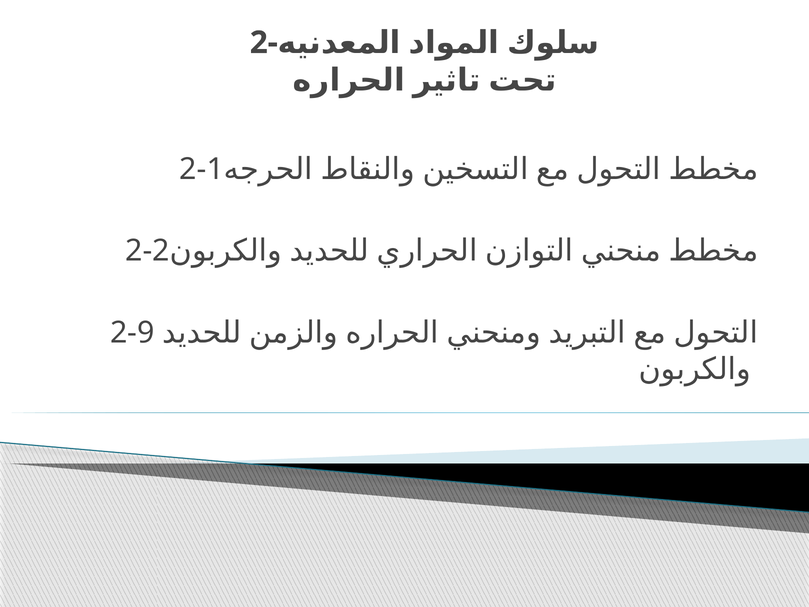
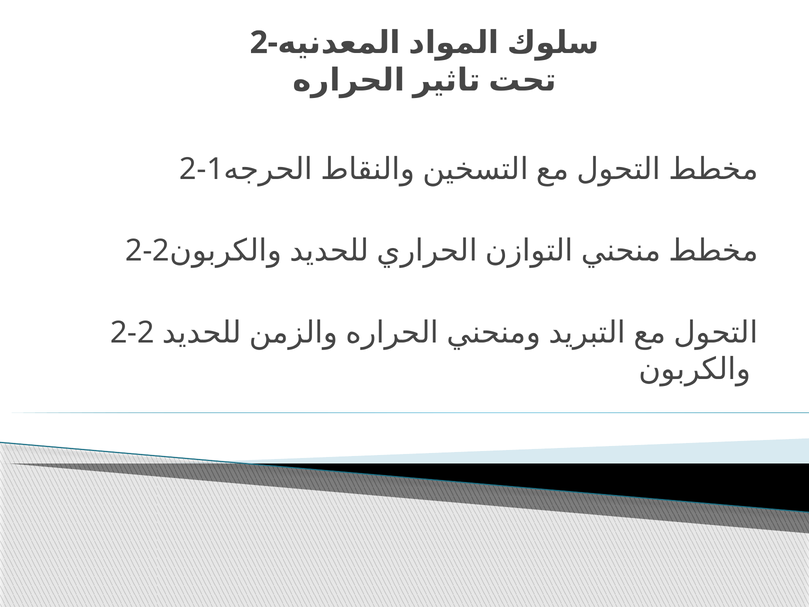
2-9 at (132, 333): 2-9 -> 2-2
